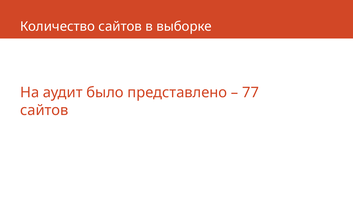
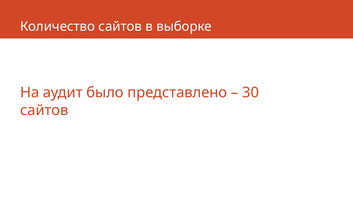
77: 77 -> 30
